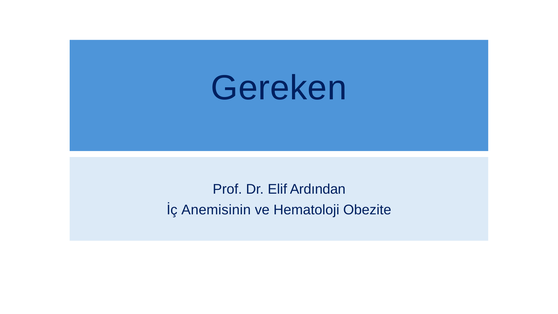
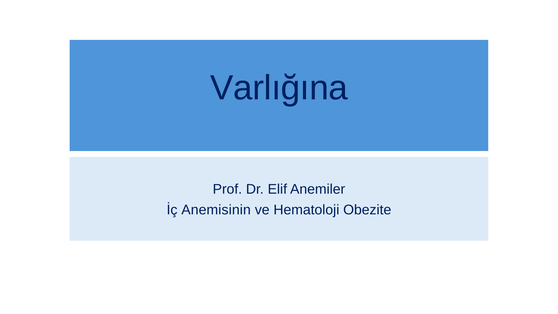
Gereken: Gereken -> Varlığına
Ardından: Ardından -> Anemiler
